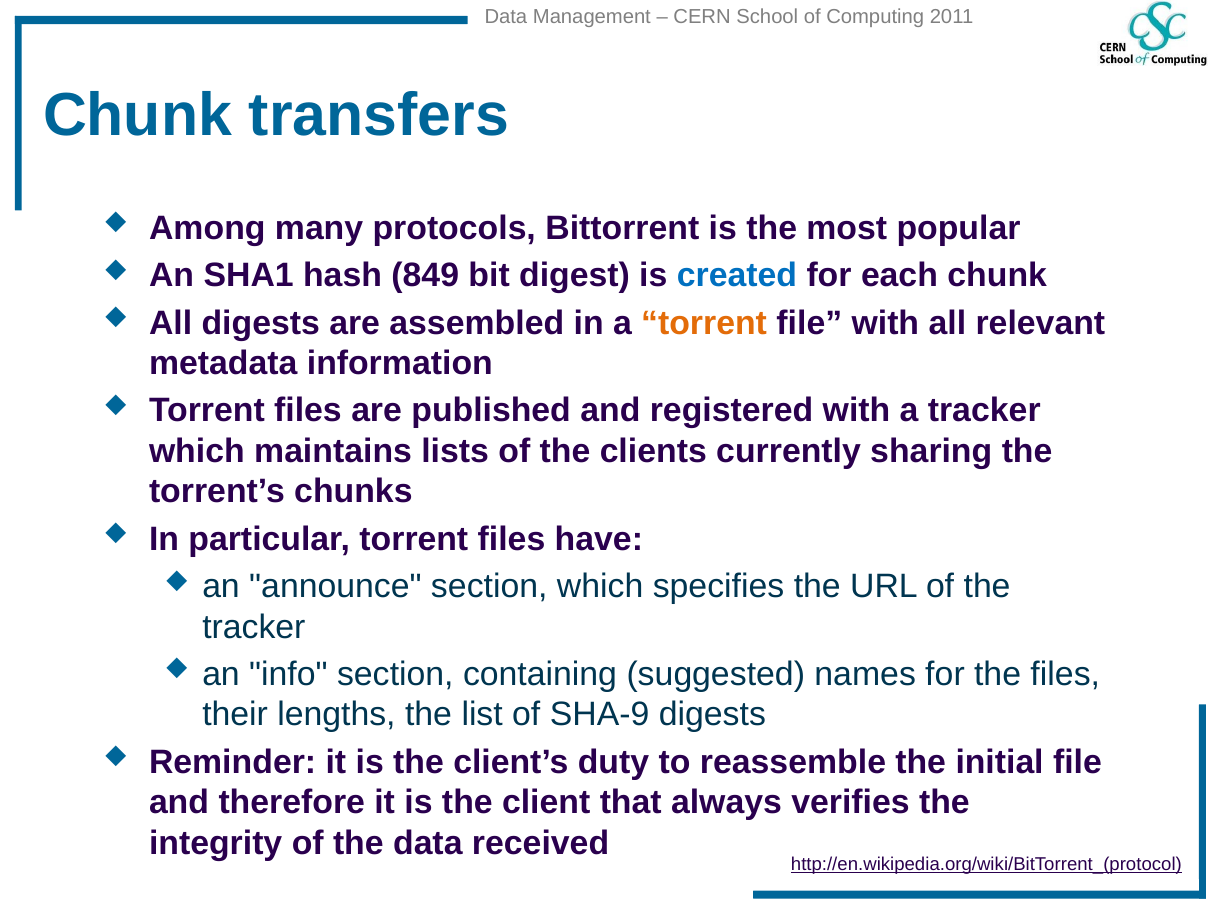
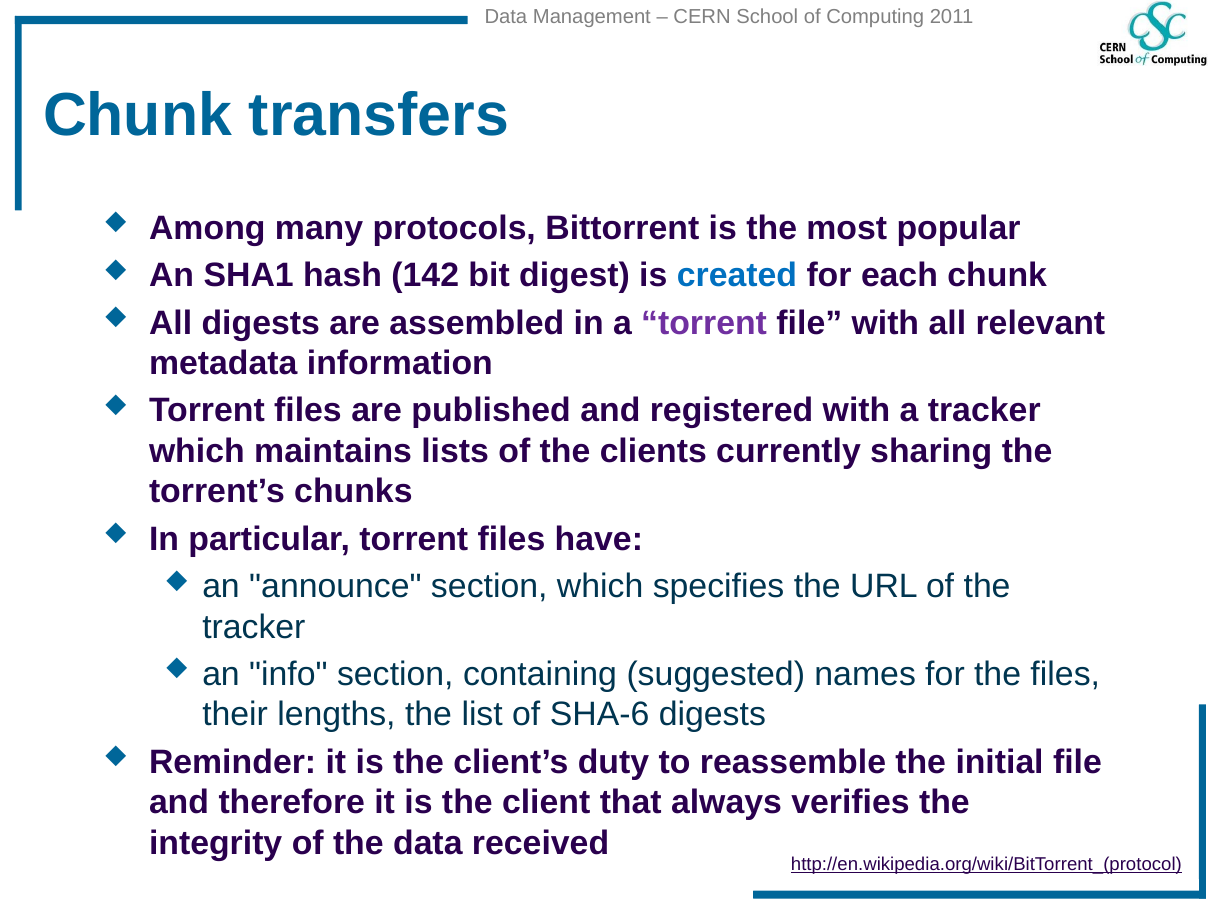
849: 849 -> 142
torrent at (704, 323) colour: orange -> purple
SHA-9: SHA-9 -> SHA-6
